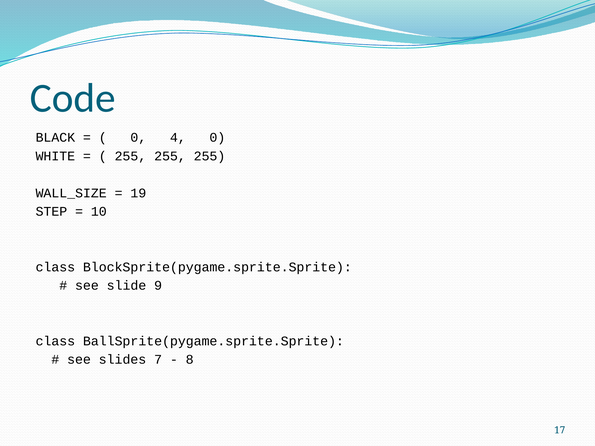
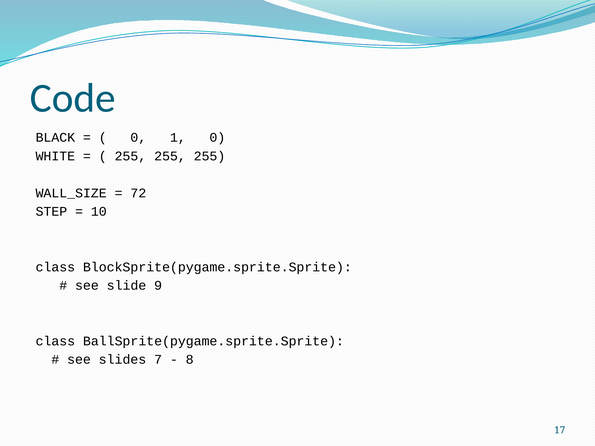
4: 4 -> 1
19: 19 -> 72
